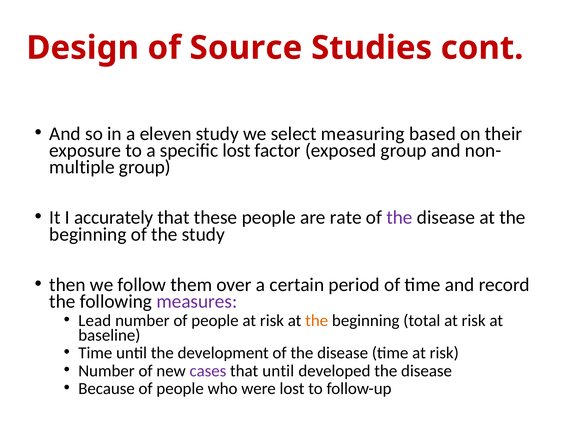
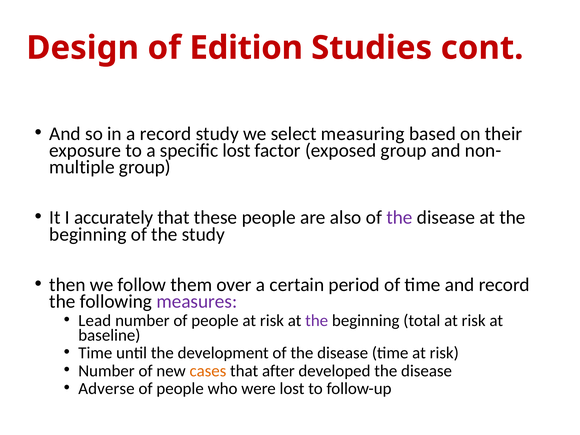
Source: Source -> Edition
a eleven: eleven -> record
rate: rate -> also
the at (317, 321) colour: orange -> purple
cases colour: purple -> orange
that until: until -> after
Because: Because -> Adverse
